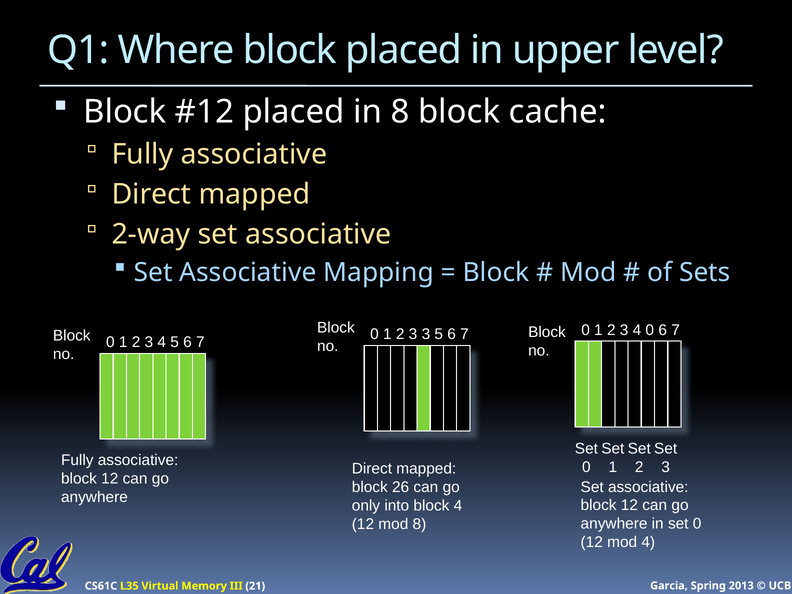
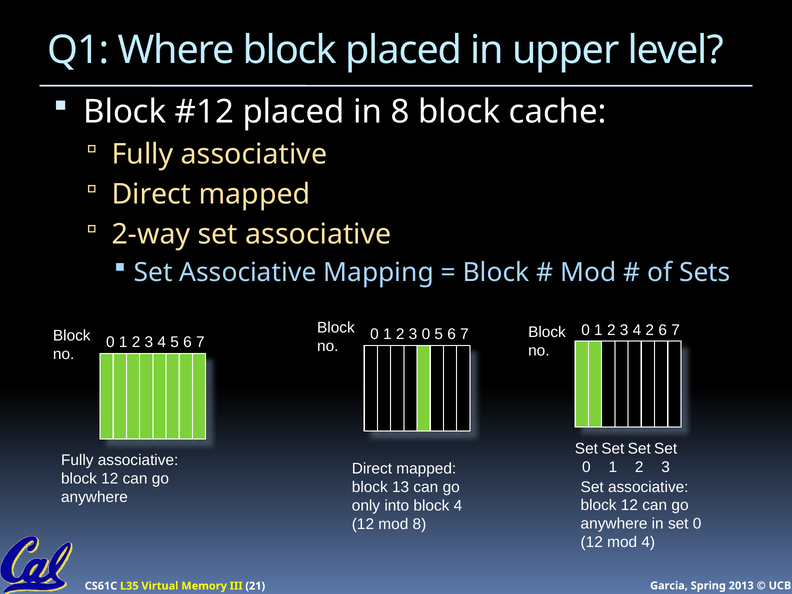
4 0: 0 -> 2
3 3: 3 -> 0
26: 26 -> 13
